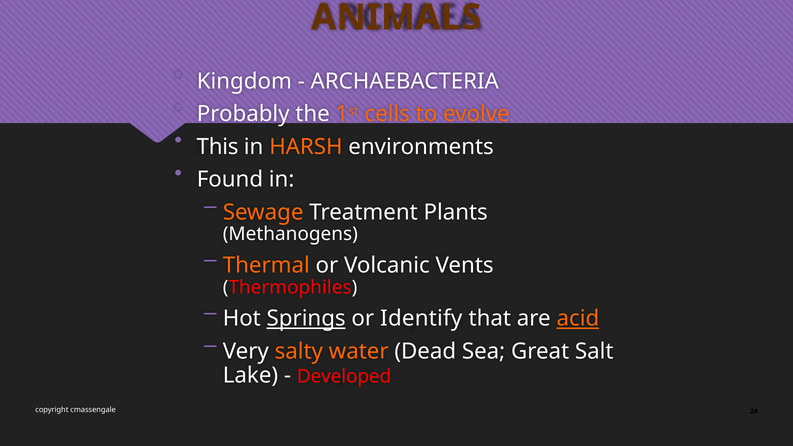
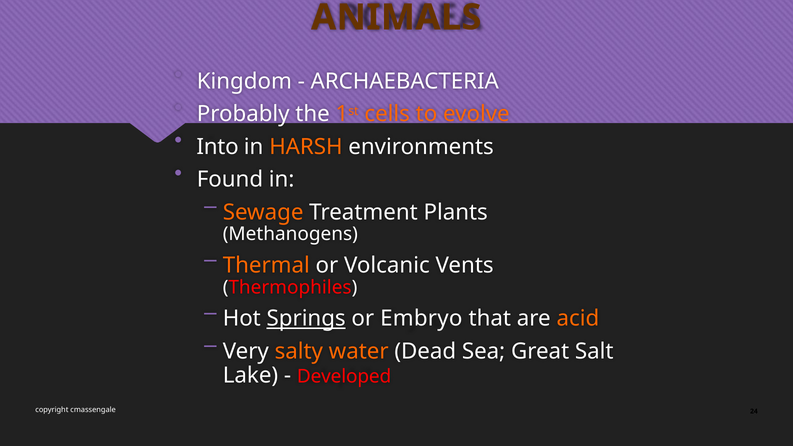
This: This -> Into
Identify: Identify -> Embryo
acid underline: present -> none
